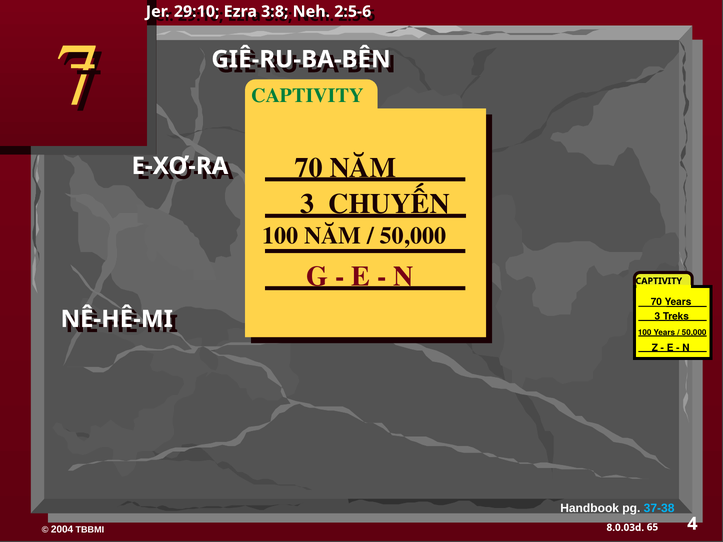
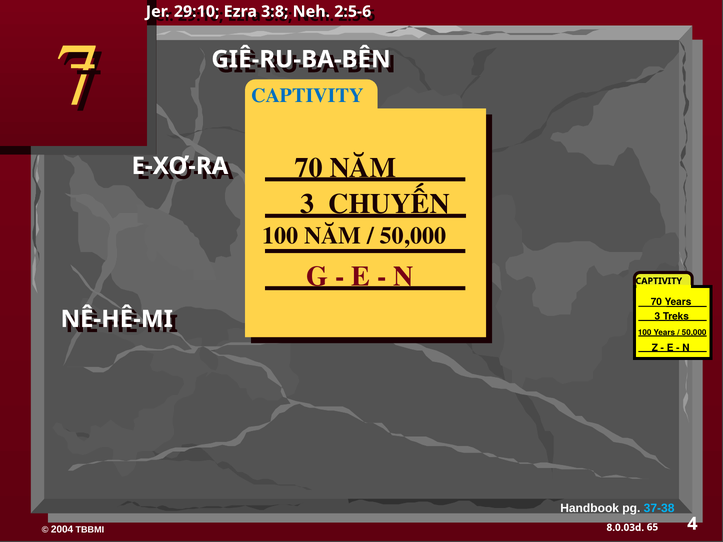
CAPTIVITY at (307, 96) colour: green -> blue
